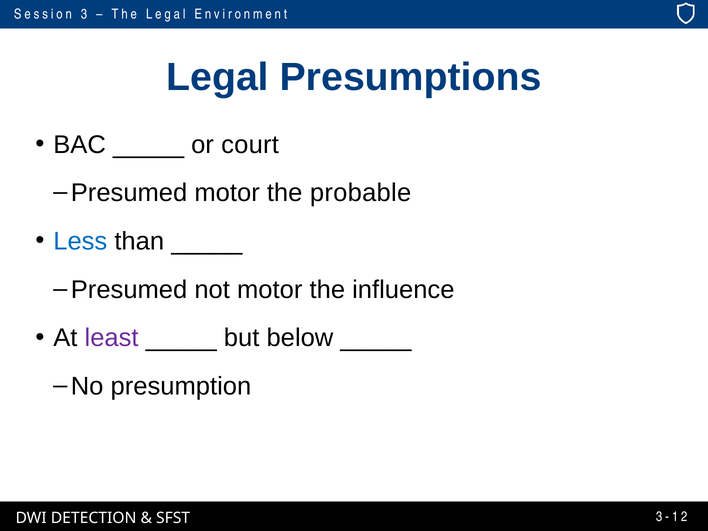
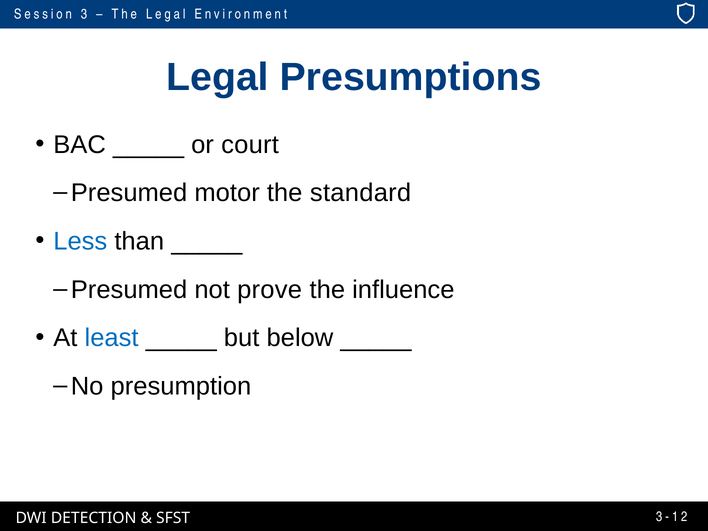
probable: probable -> standard
not motor: motor -> prove
least colour: purple -> blue
